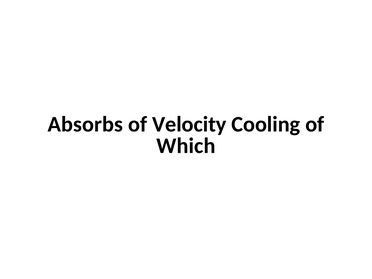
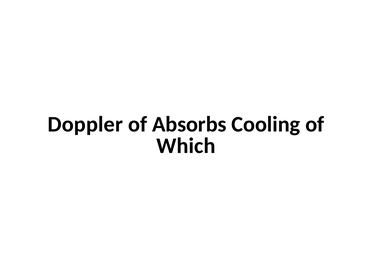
Absorbs: Absorbs -> Doppler
Velocity: Velocity -> Absorbs
